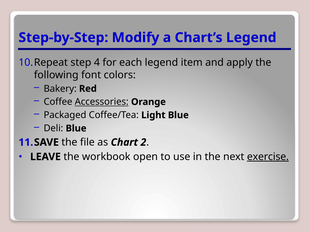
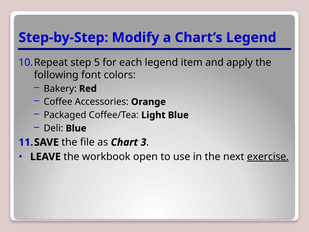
4: 4 -> 5
Accessories underline: present -> none
2: 2 -> 3
